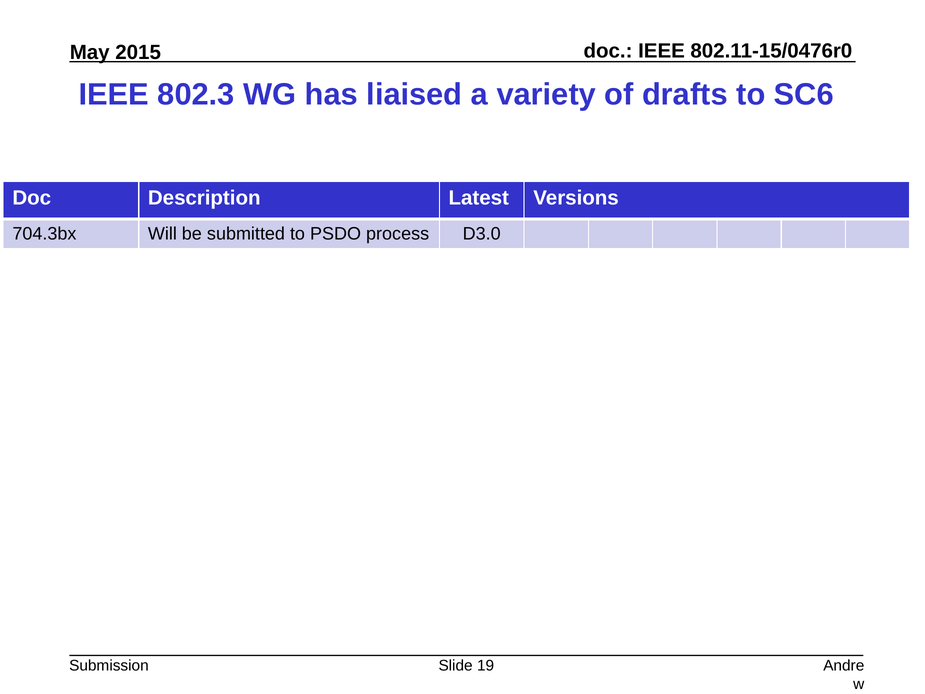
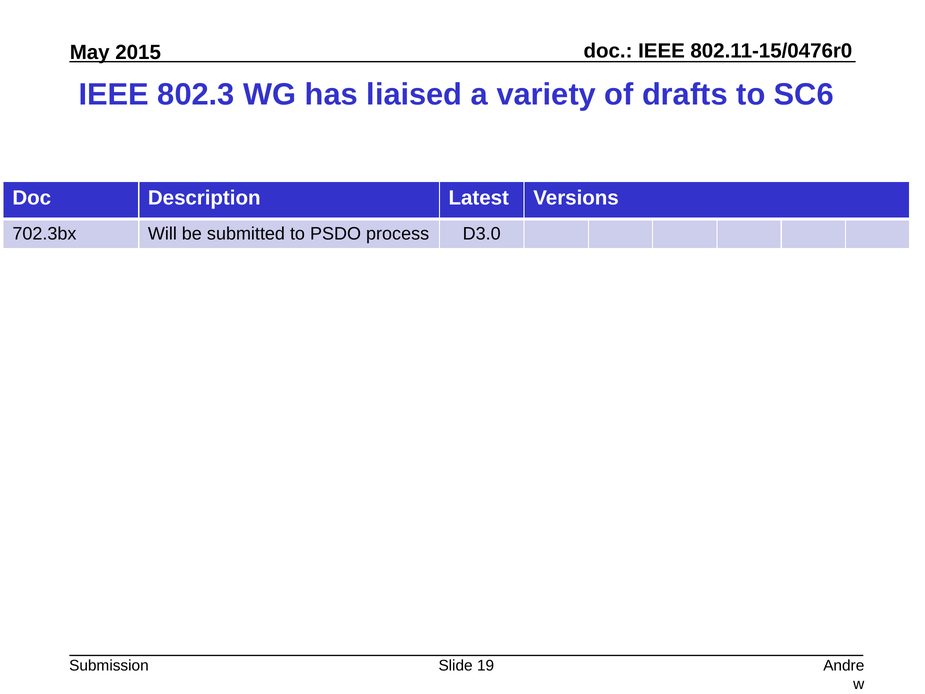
704.3bx: 704.3bx -> 702.3bx
